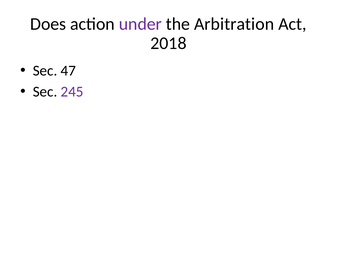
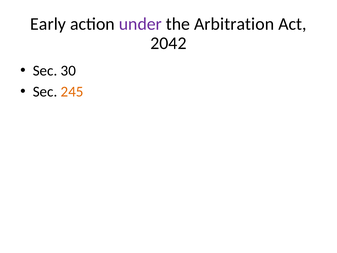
Does: Does -> Early
2018: 2018 -> 2042
47: 47 -> 30
245 colour: purple -> orange
